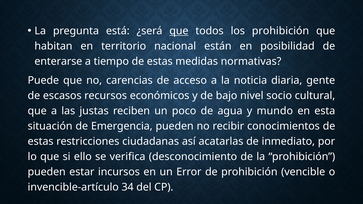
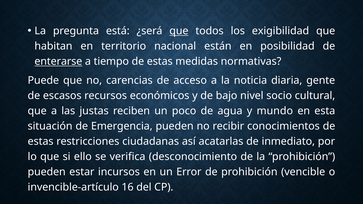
los prohibición: prohibición -> exigibilidad
enterarse underline: none -> present
34: 34 -> 16
